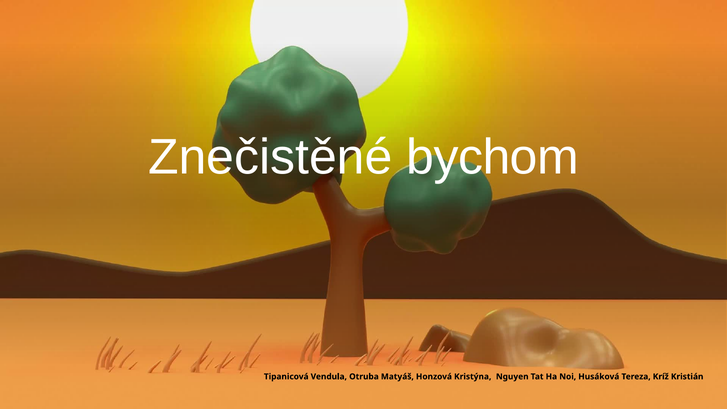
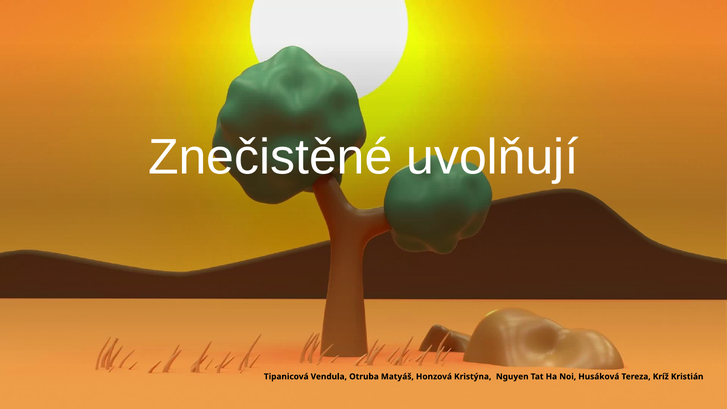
bychom: bychom -> uvolňují
